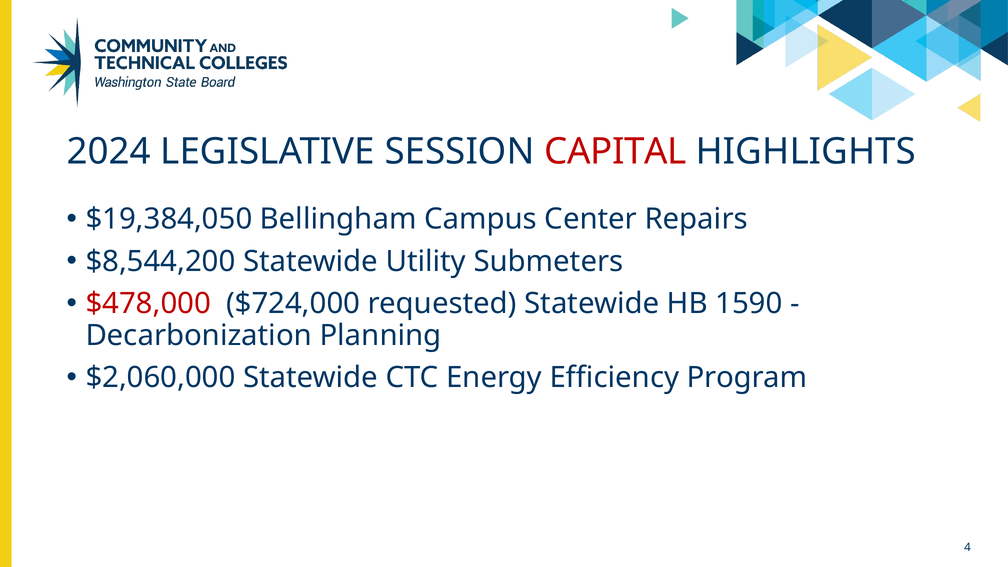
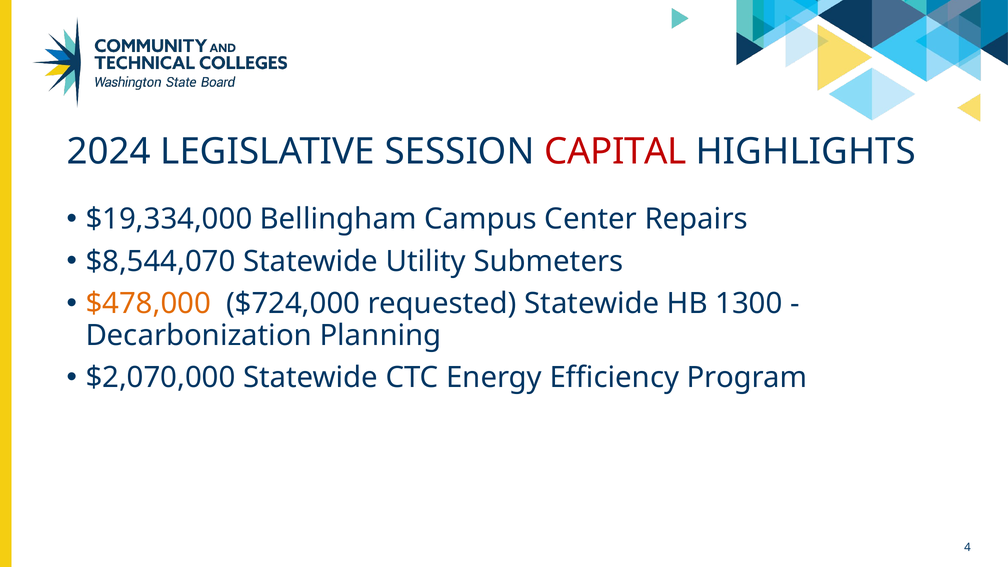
$19,384,050: $19,384,050 -> $19,334,000
$8,544,200: $8,544,200 -> $8,544,070
$478,000 colour: red -> orange
1590: 1590 -> 1300
$2,060,000: $2,060,000 -> $2,070,000
